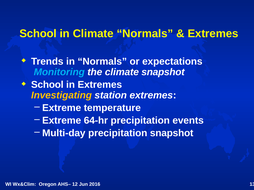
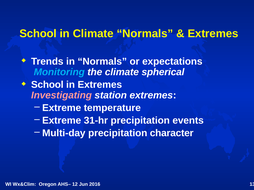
climate snapshot: snapshot -> spherical
Investigating colour: yellow -> pink
64-hr: 64-hr -> 31-hr
precipitation snapshot: snapshot -> character
